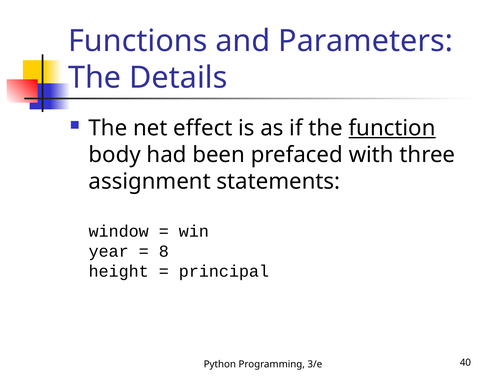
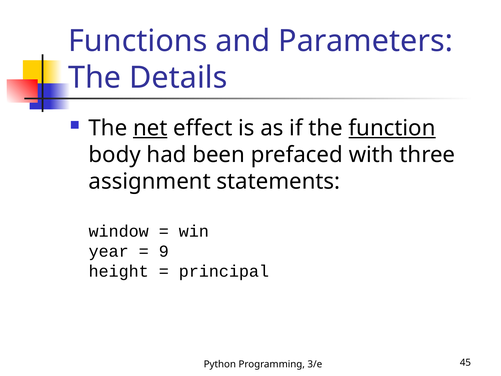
net underline: none -> present
8: 8 -> 9
40: 40 -> 45
